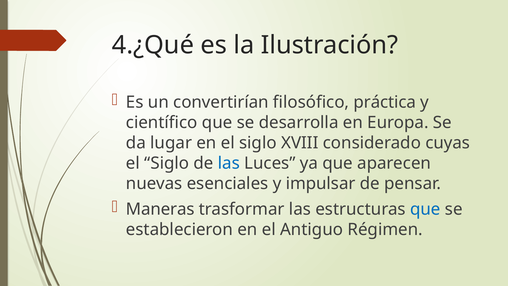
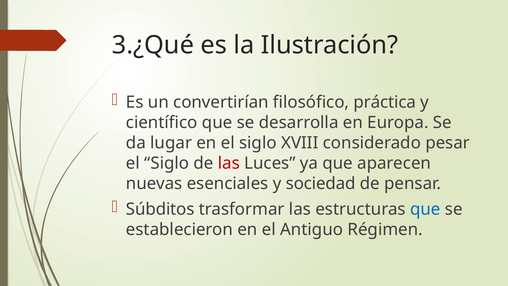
4.¿Qué: 4.¿Qué -> 3.¿Qué
cuyas: cuyas -> pesar
las at (229, 163) colour: blue -> red
impulsar: impulsar -> sociedad
Maneras: Maneras -> Súbditos
